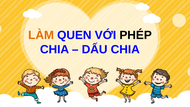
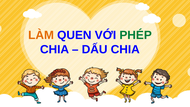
PHÉP colour: black -> green
